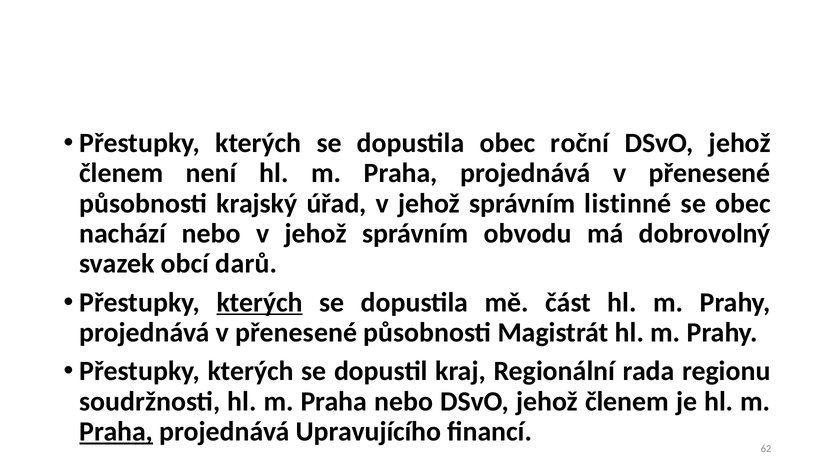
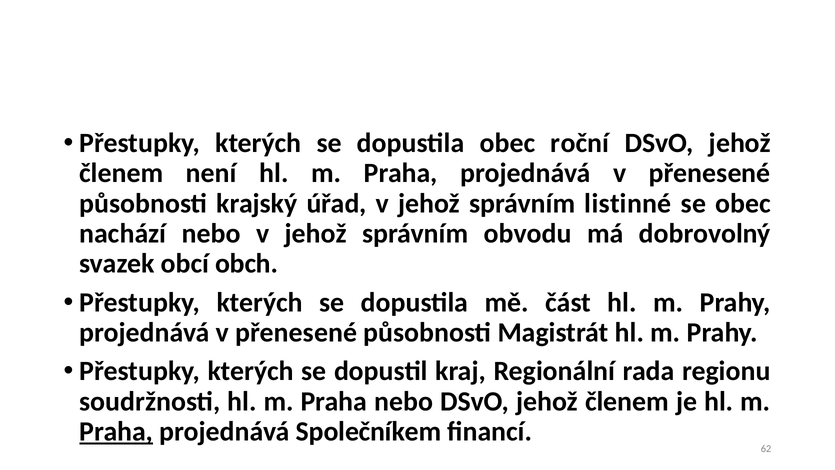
darů: darů -> obch
kterých at (260, 302) underline: present -> none
Upravujícího: Upravujícího -> Společníkem
